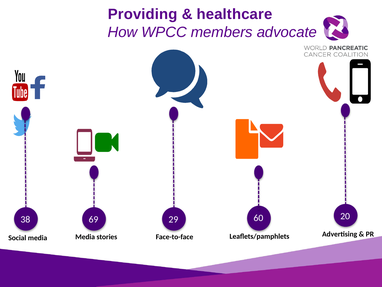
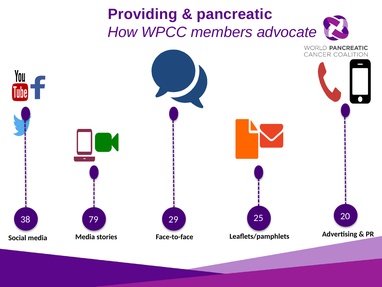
healthcare: healthcare -> pancreatic
69: 69 -> 79
60: 60 -> 25
